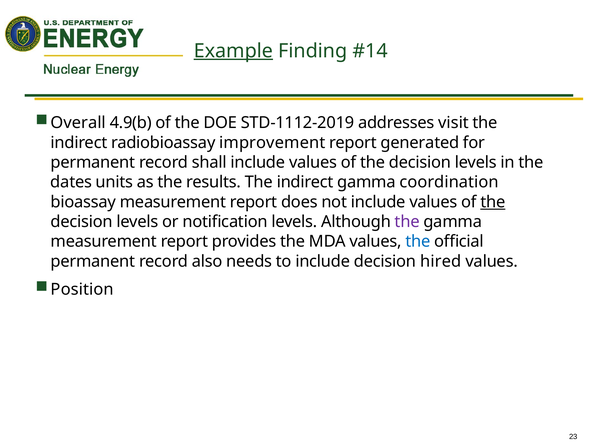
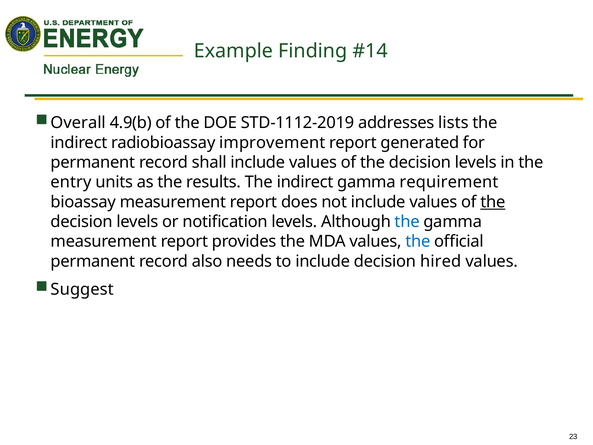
Example underline: present -> none
visit: visit -> lists
dates: dates -> entry
coordination: coordination -> requirement
the at (407, 222) colour: purple -> blue
Position: Position -> Suggest
